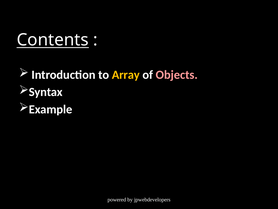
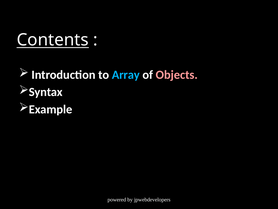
Array colour: yellow -> light blue
